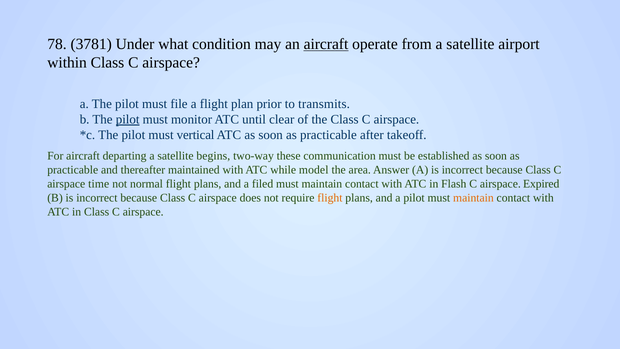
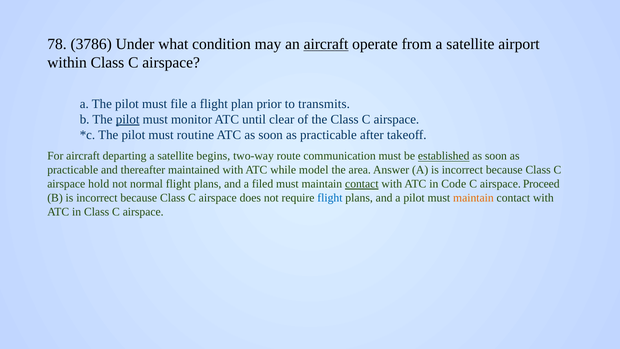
3781: 3781 -> 3786
vertical: vertical -> routine
these: these -> route
established underline: none -> present
time: time -> hold
contact at (362, 184) underline: none -> present
Flash: Flash -> Code
Expired: Expired -> Proceed
flight at (330, 198) colour: orange -> blue
